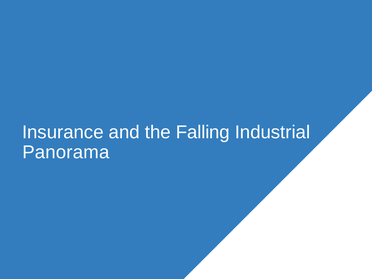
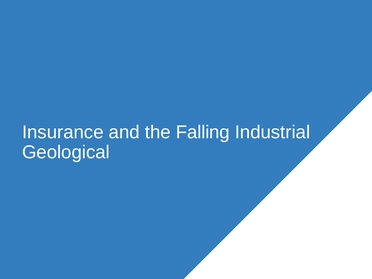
Panorama: Panorama -> Geological
